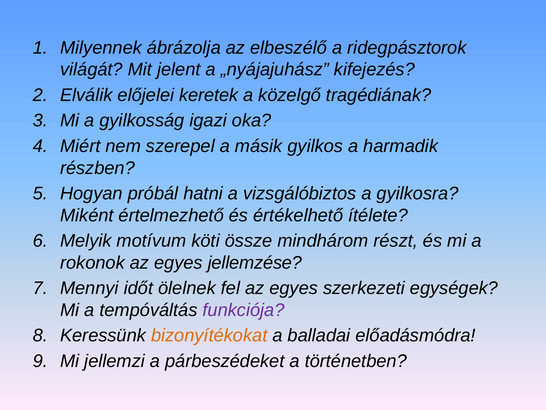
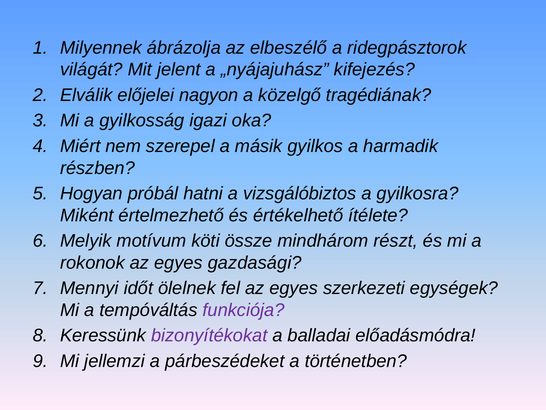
keretek: keretek -> nagyon
jellemzése: jellemzése -> gazdasági
bizonyítékokat colour: orange -> purple
